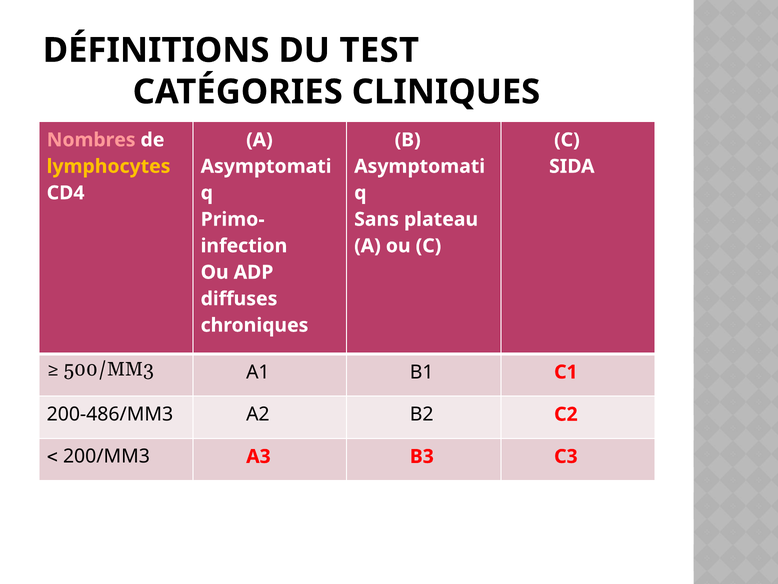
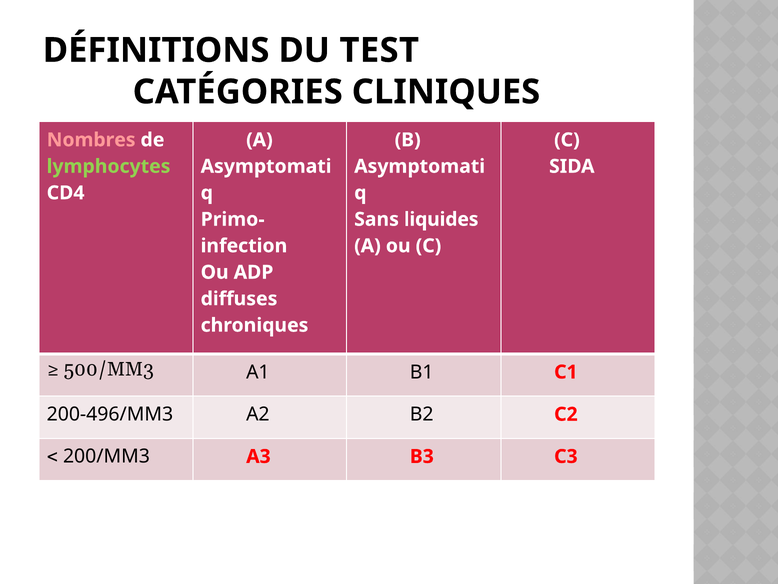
lymphocytes colour: yellow -> light green
plateau: plateau -> liquides
200-486/MM3: 200-486/MM3 -> 200-496/MM3
